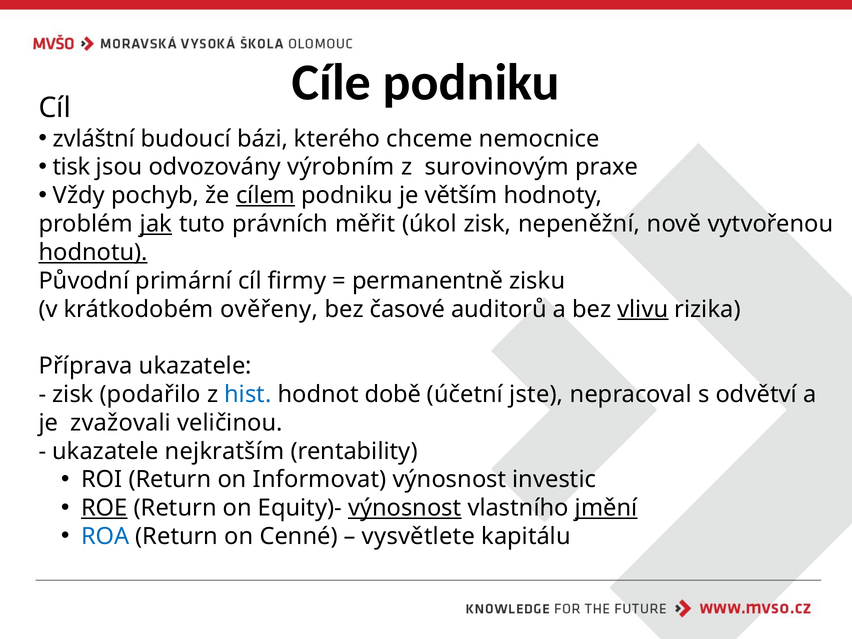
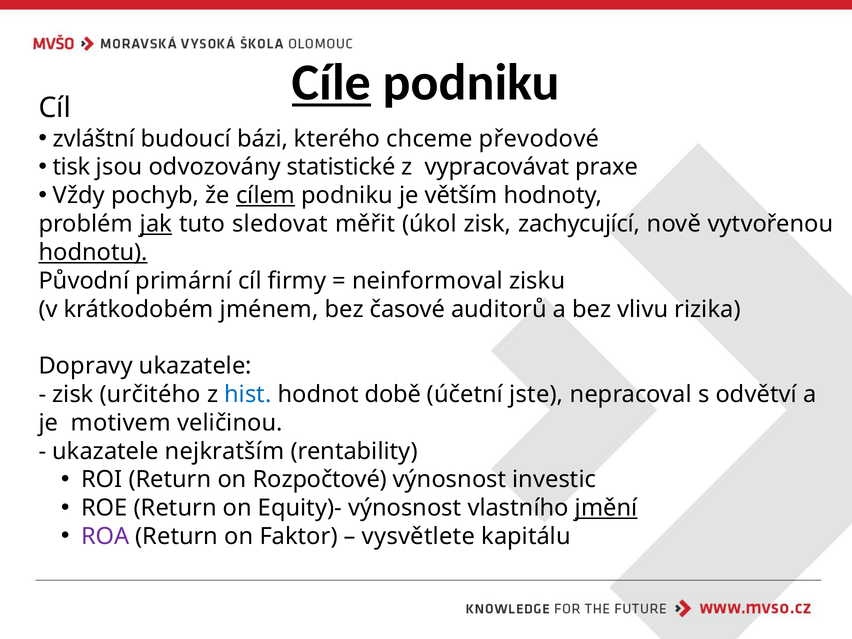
Cíle underline: none -> present
nemocnice: nemocnice -> převodové
výrobním: výrobním -> statistické
surovinovým: surovinovým -> vypracovávat
právních: právních -> sledovat
nepeněžní: nepeněžní -> zachycující
permanentně: permanentně -> neinformoval
ověřeny: ověřeny -> jménem
vlivu underline: present -> none
Příprava: Příprava -> Dopravy
podařilo: podařilo -> určitého
zvažovali: zvažovali -> motivem
Informovat: Informovat -> Rozpočtové
ROE underline: present -> none
výnosnost at (405, 508) underline: present -> none
ROA colour: blue -> purple
Cenné: Cenné -> Faktor
